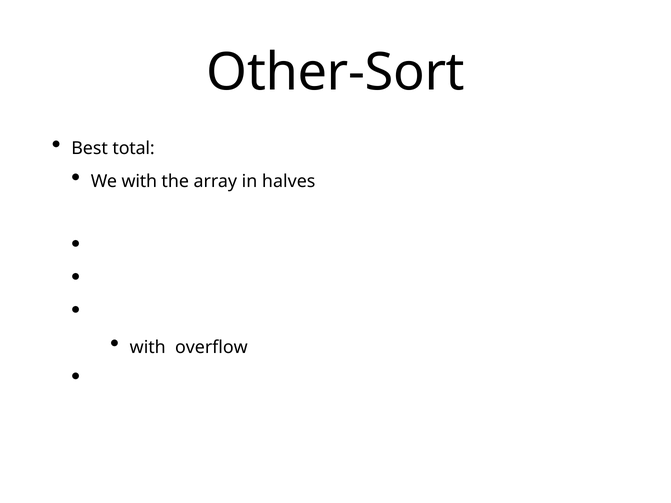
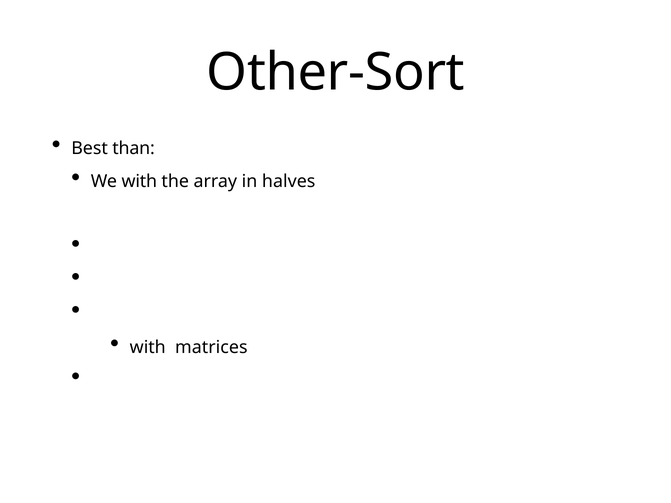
total: total -> than
overflow: overflow -> matrices
